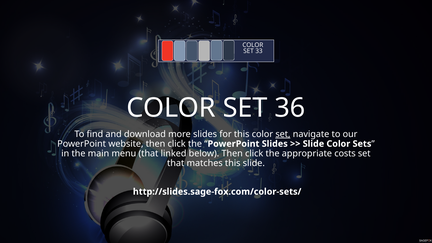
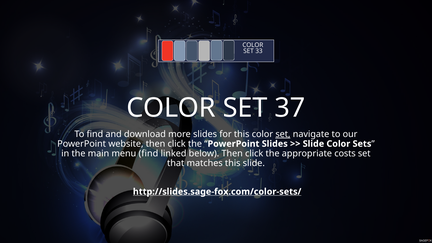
36: 36 -> 37
menu that: that -> find
http://slides.sage-fox.com/color-sets/ underline: none -> present
